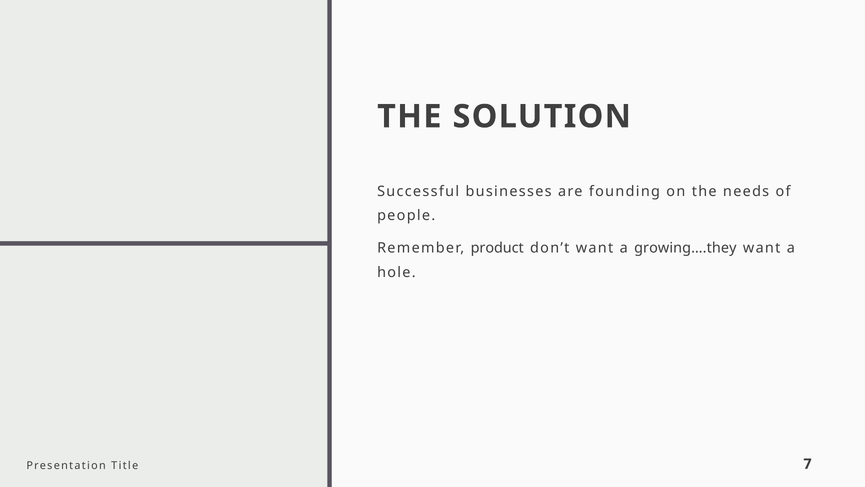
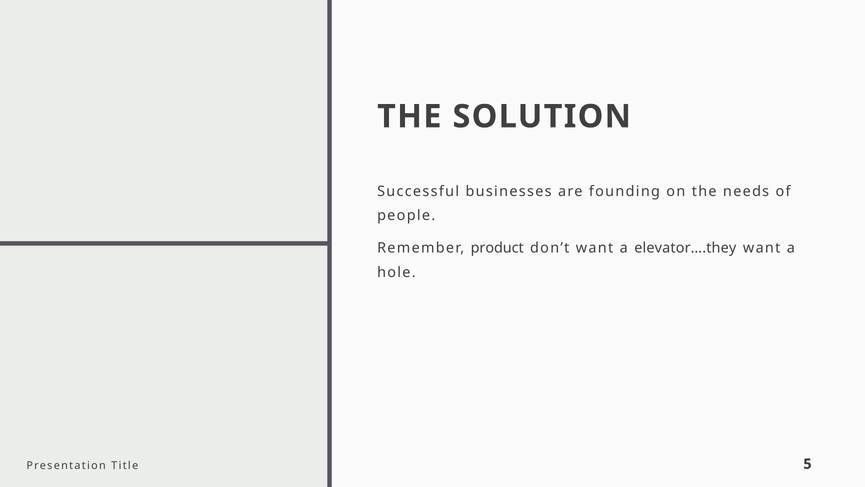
growing….they: growing….they -> elevator….they
7: 7 -> 5
